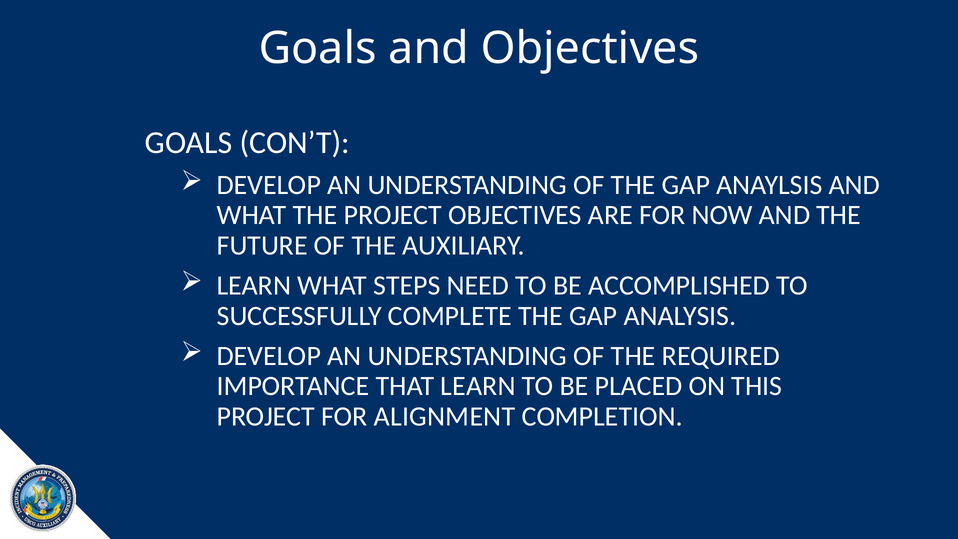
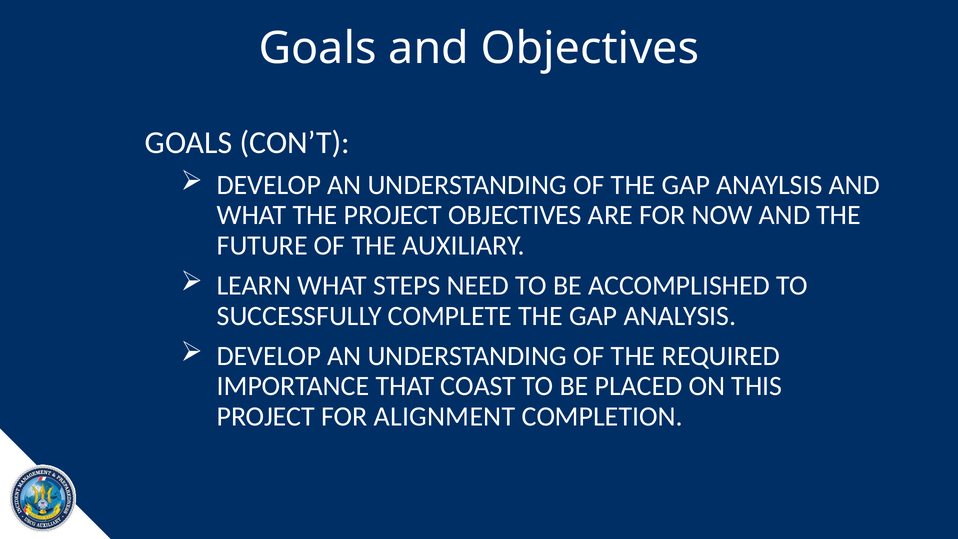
THAT LEARN: LEARN -> COAST
